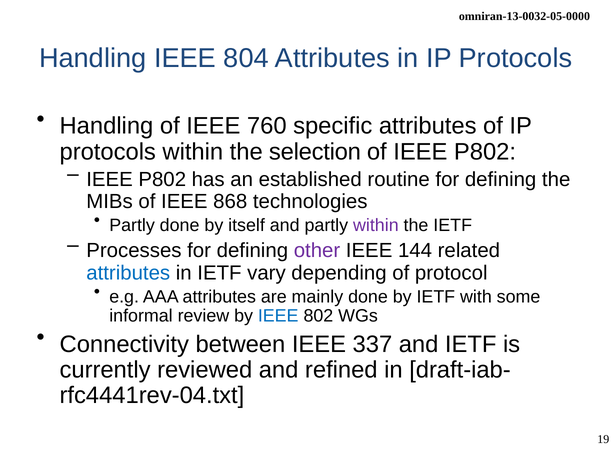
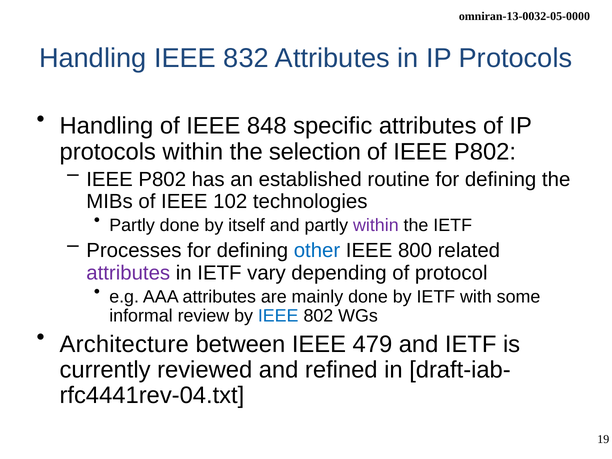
804: 804 -> 832
760: 760 -> 848
868: 868 -> 102
other colour: purple -> blue
144: 144 -> 800
attributes at (128, 273) colour: blue -> purple
Connectivity: Connectivity -> Architecture
337: 337 -> 479
